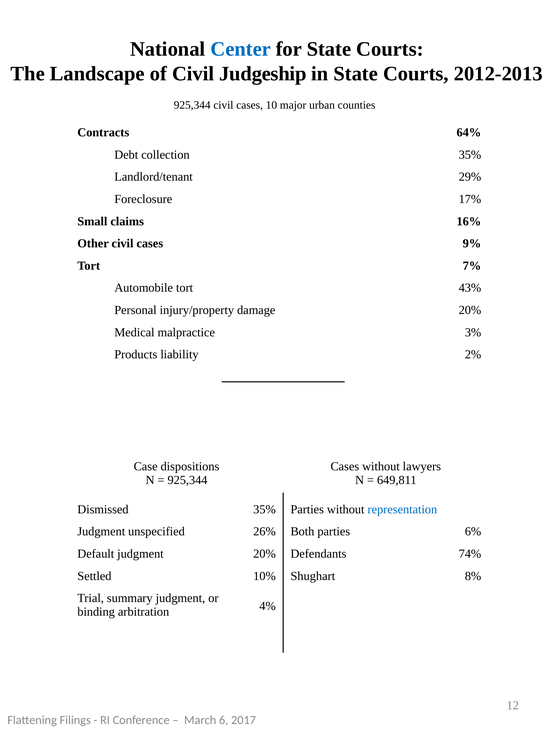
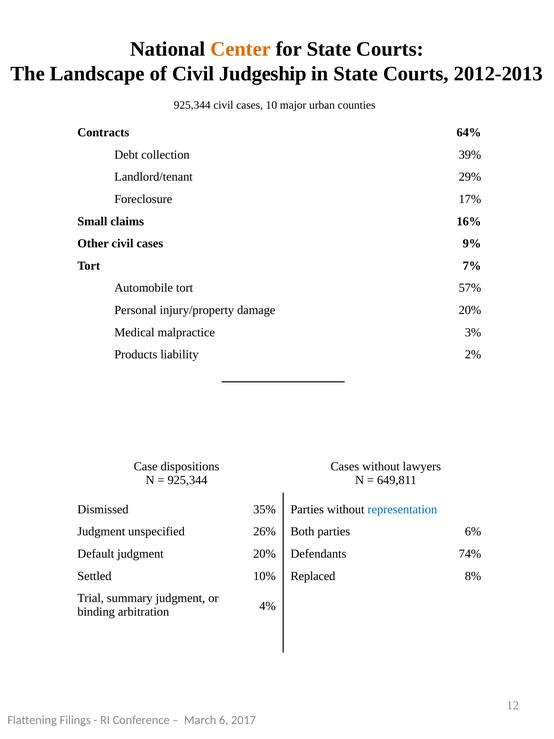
Center colour: blue -> orange
collection 35%: 35% -> 39%
43%: 43% -> 57%
Shughart: Shughart -> Replaced
